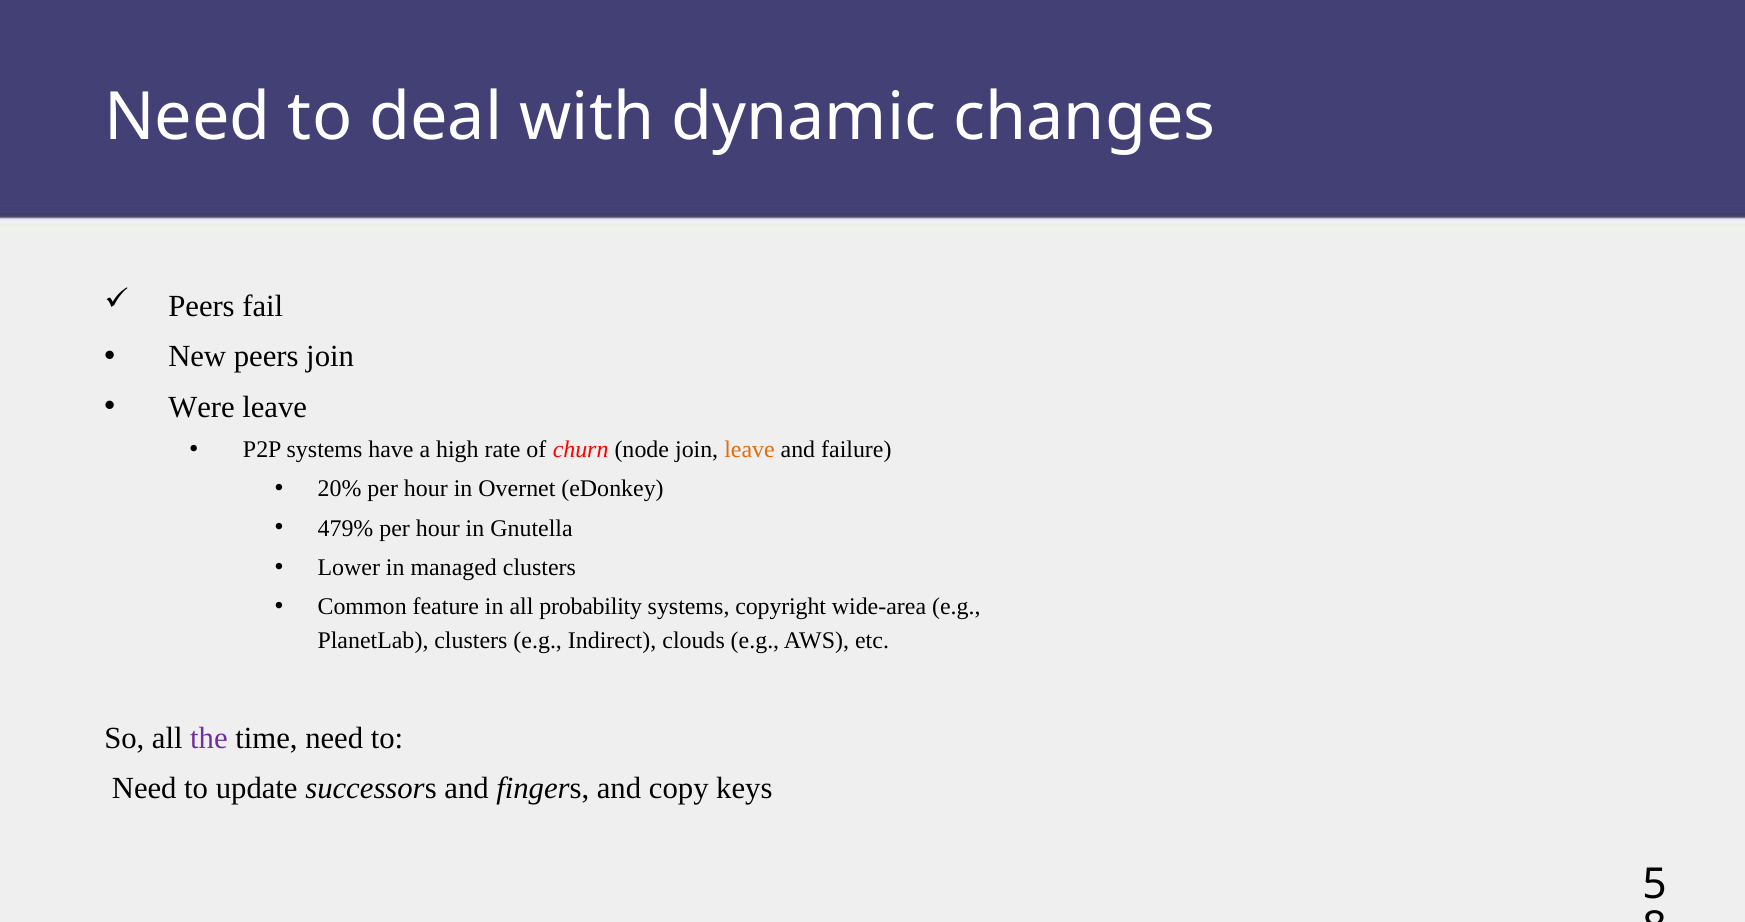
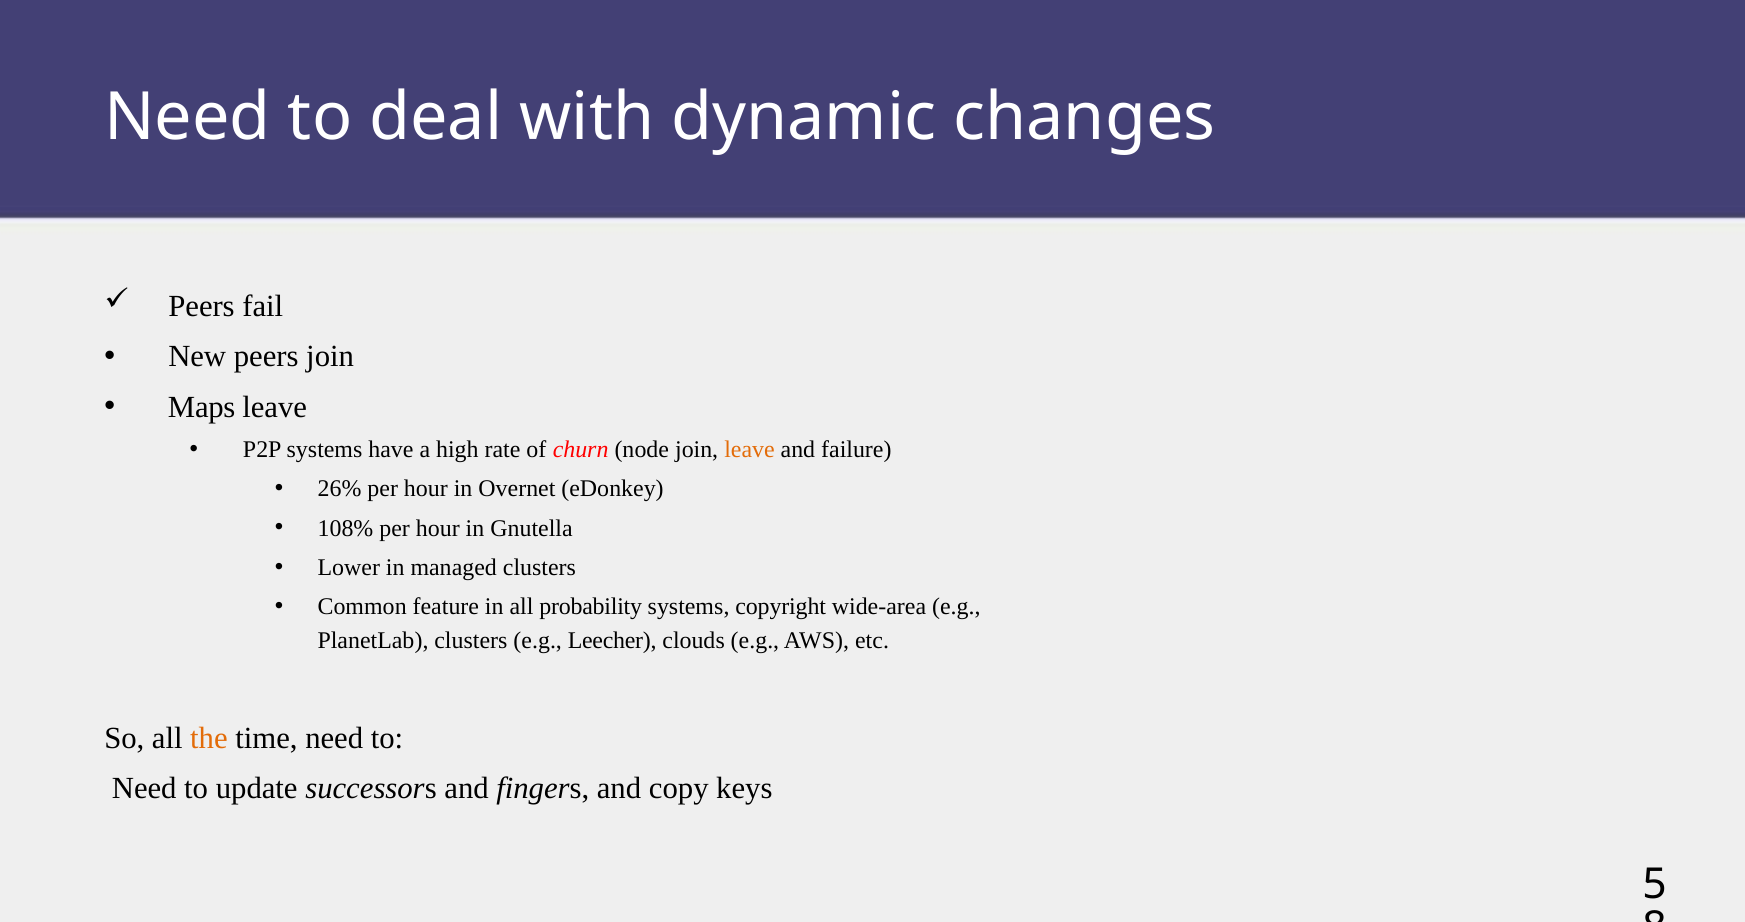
Were: Were -> Maps
20%: 20% -> 26%
479%: 479% -> 108%
Indirect: Indirect -> Leecher
the colour: purple -> orange
